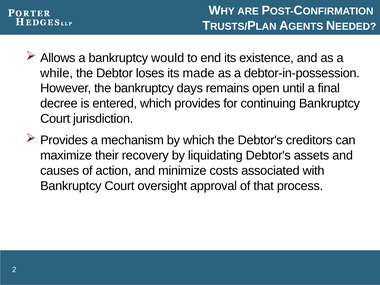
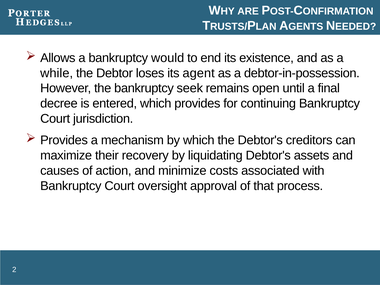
made: made -> agent
days: days -> seek
